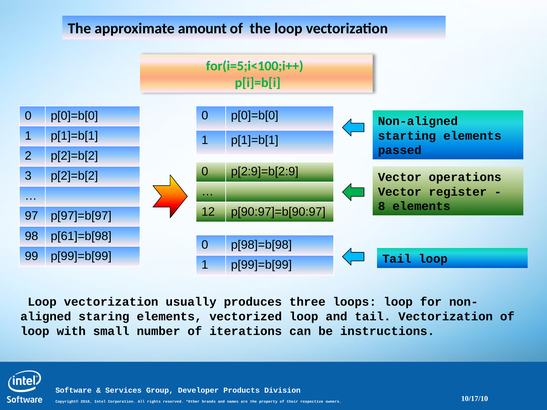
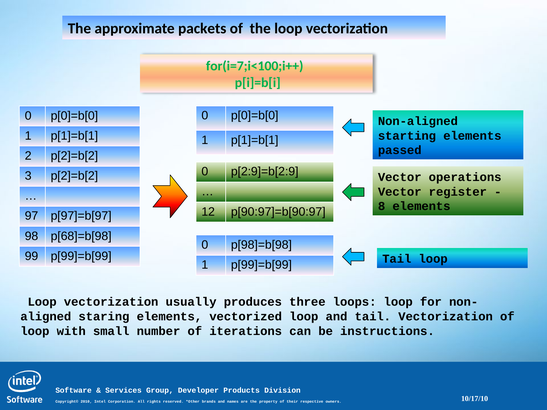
amount: amount -> packets
for(i=5;i<100;i++: for(i=5;i<100;i++ -> for(i=7;i<100;i++
p[61]=b[98: p[61]=b[98 -> p[68]=b[98
